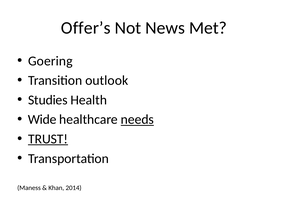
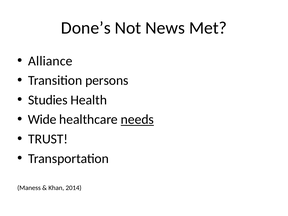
Offer’s: Offer’s -> Done’s
Goering: Goering -> Alliance
outlook: outlook -> persons
TRUST underline: present -> none
